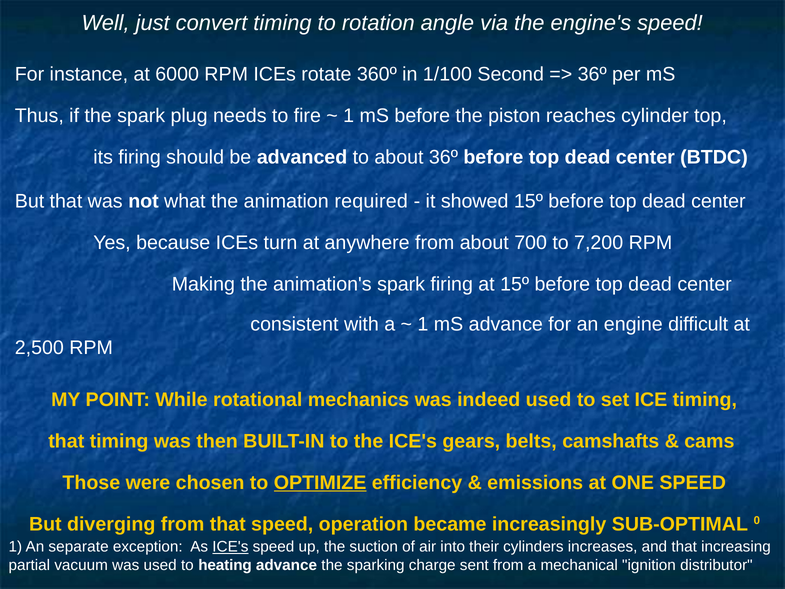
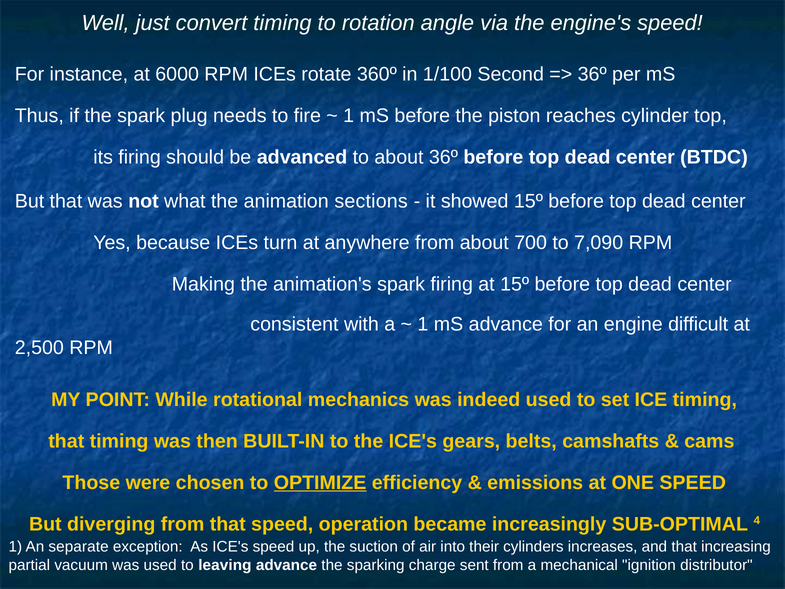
required: required -> sections
7,200: 7,200 -> 7,090
0: 0 -> 4
ICE's at (230, 547) underline: present -> none
heating: heating -> leaving
